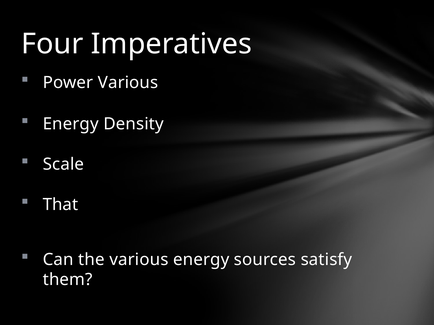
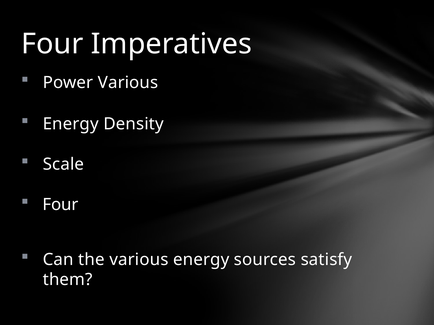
That at (60, 205): That -> Four
